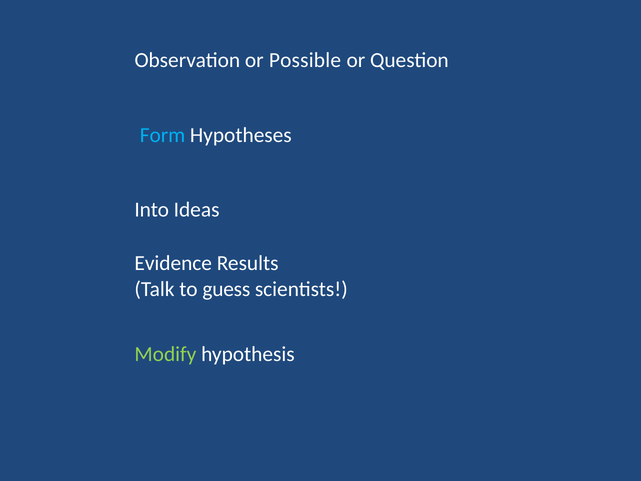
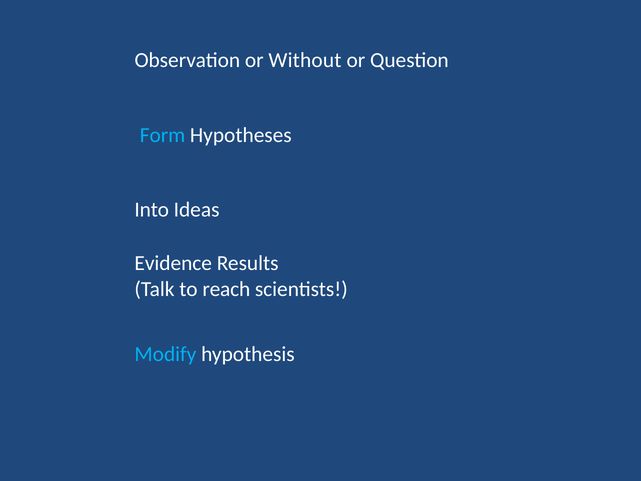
Possible: Possible -> Without
guess: guess -> reach
Modify colour: light green -> light blue
